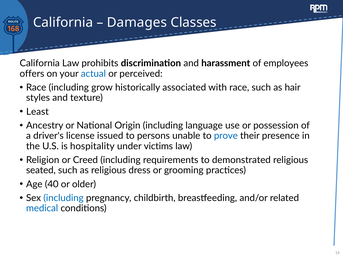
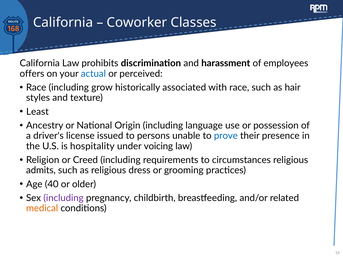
Damages: Damages -> Coworker
victims: victims -> voicing
demonstrated: demonstrated -> circumstances
seated: seated -> admits
including at (64, 198) colour: blue -> purple
medical colour: blue -> orange
